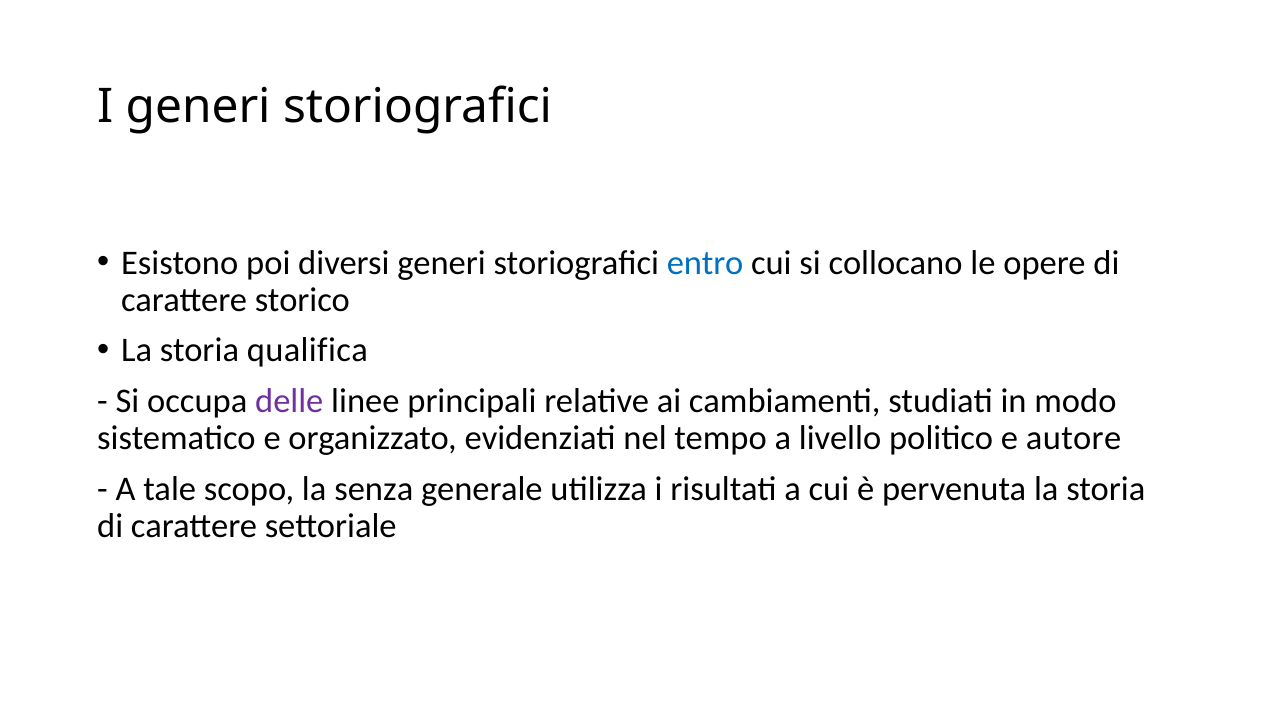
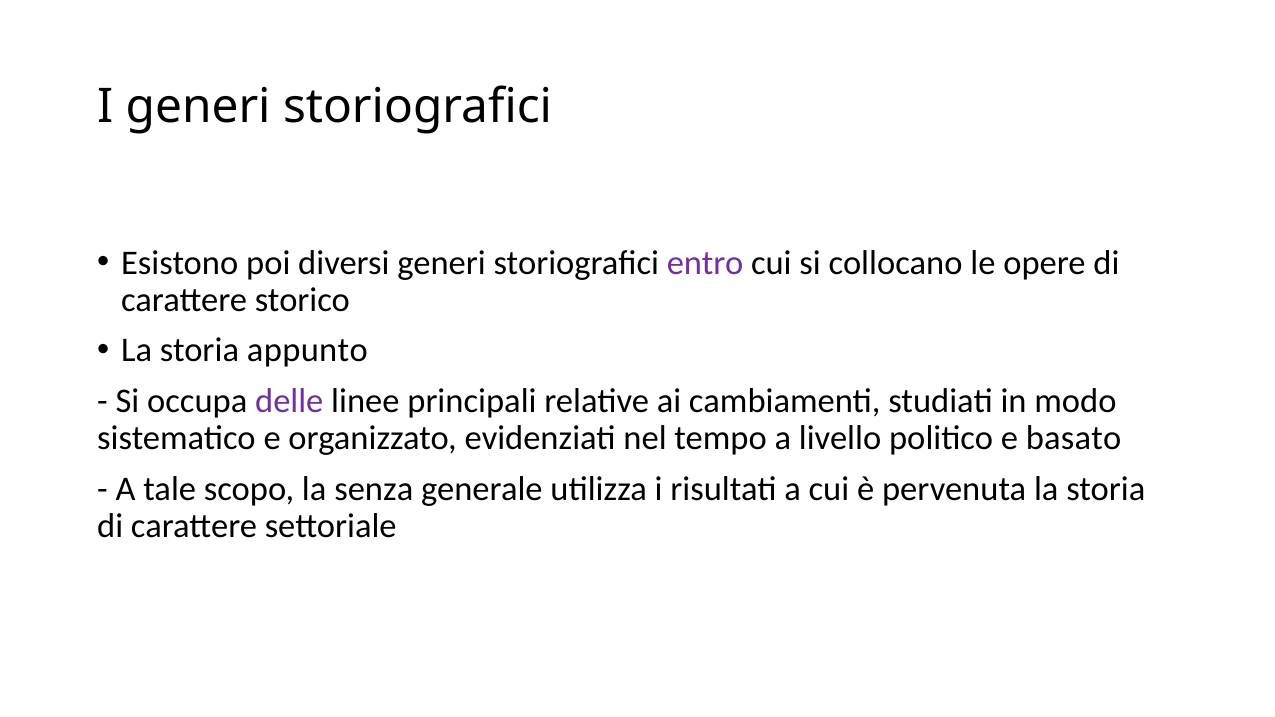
entro colour: blue -> purple
qualifica: qualifica -> appunto
autore: autore -> basato
